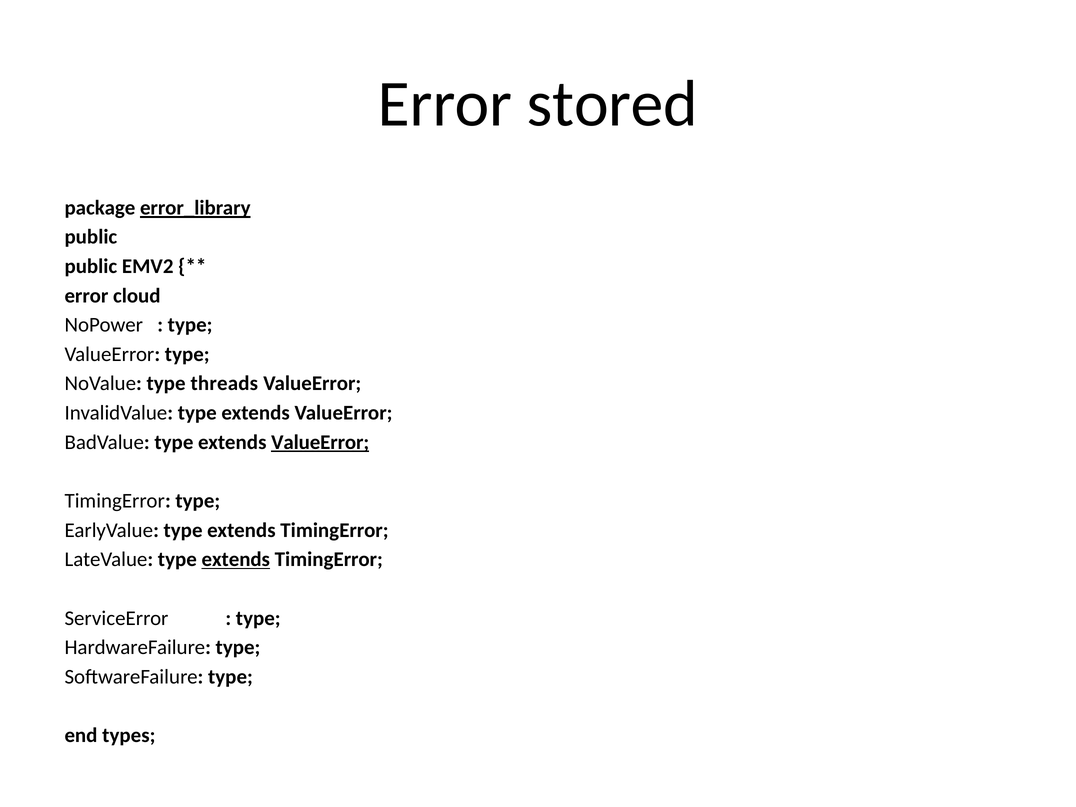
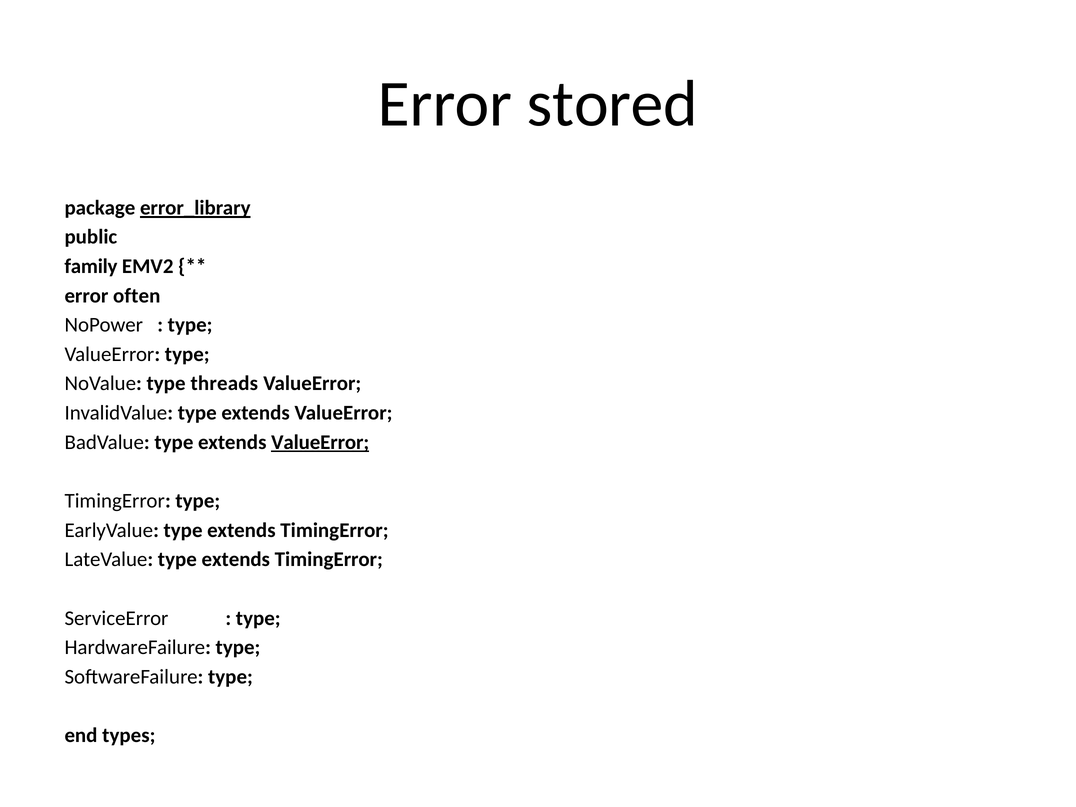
public at (91, 266): public -> family
cloud: cloud -> often
extends at (236, 559) underline: present -> none
